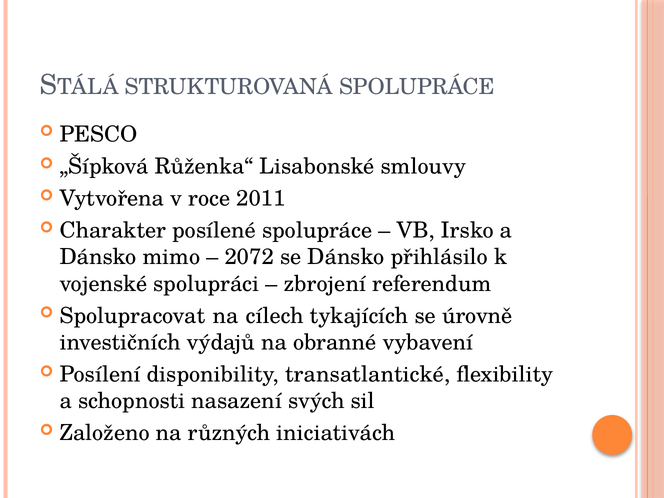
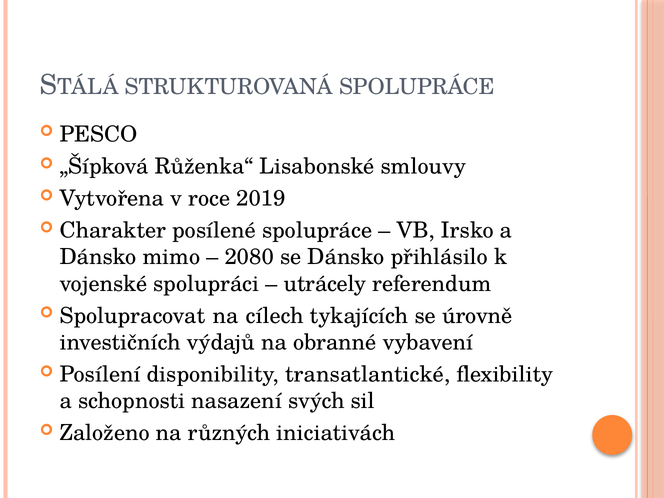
2011: 2011 -> 2019
2072: 2072 -> 2080
zbrojení: zbrojení -> utrácely
